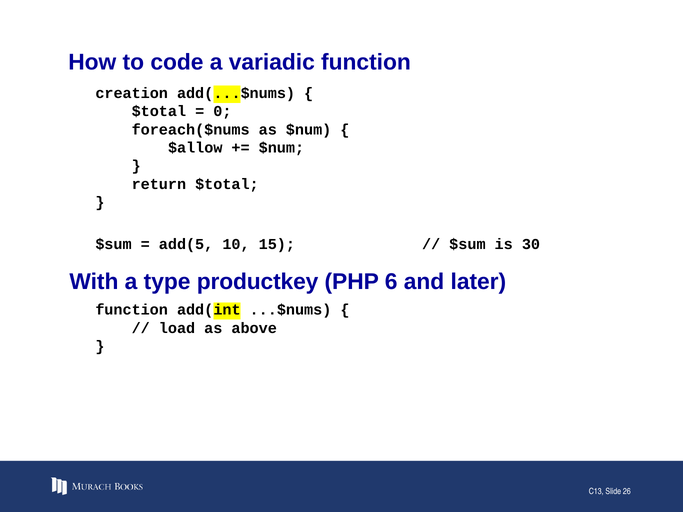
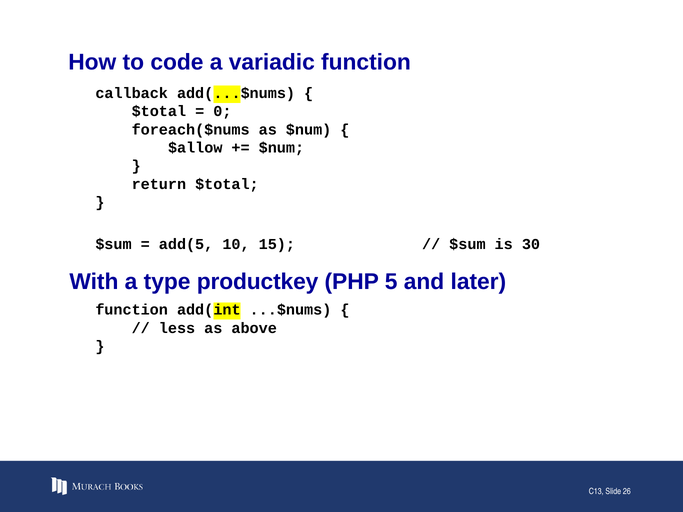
creation: creation -> callback
6: 6 -> 5
load: load -> less
